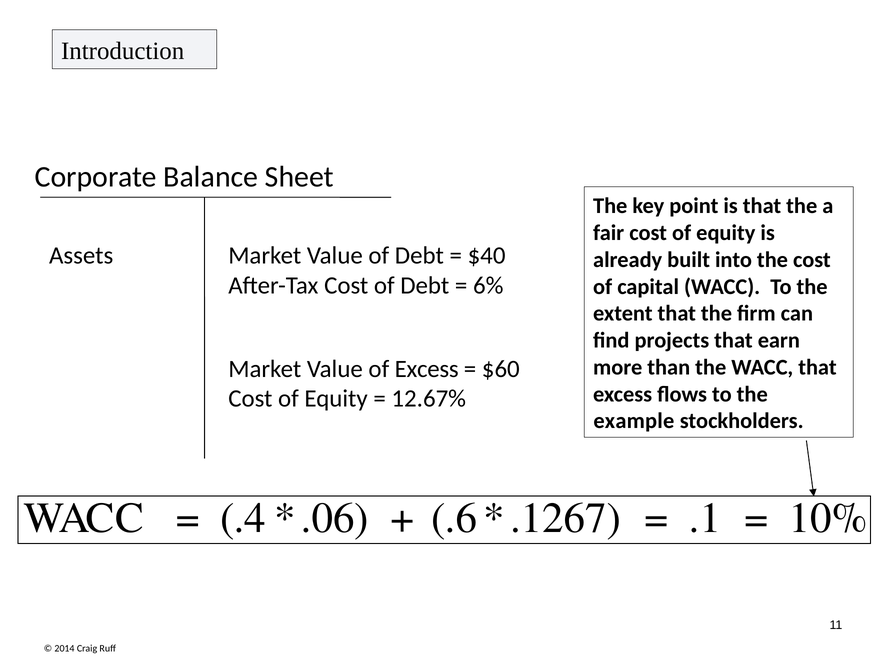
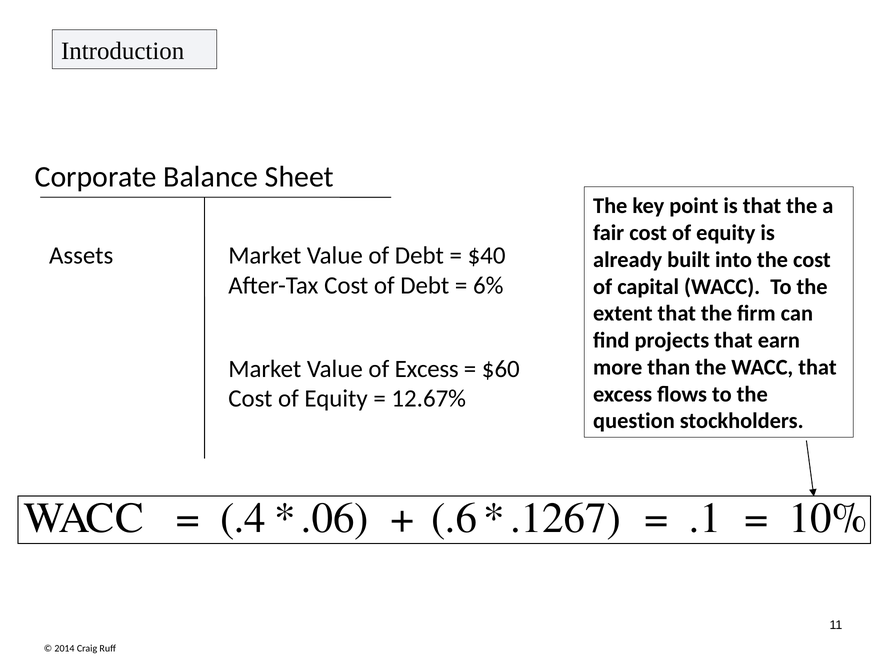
example: example -> question
